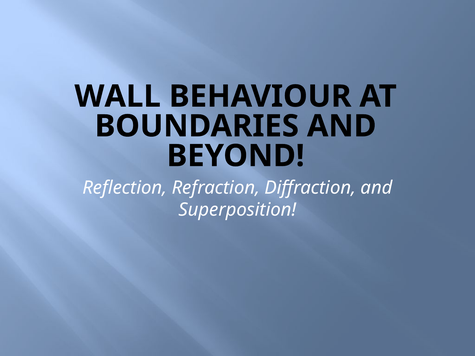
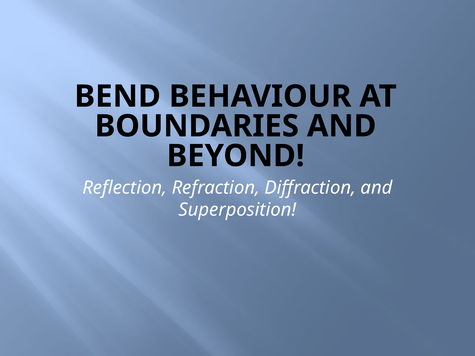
WALL: WALL -> BEND
